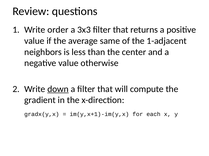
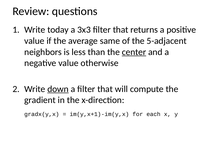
order: order -> today
1-adjacent: 1-adjacent -> 5-adjacent
center underline: none -> present
